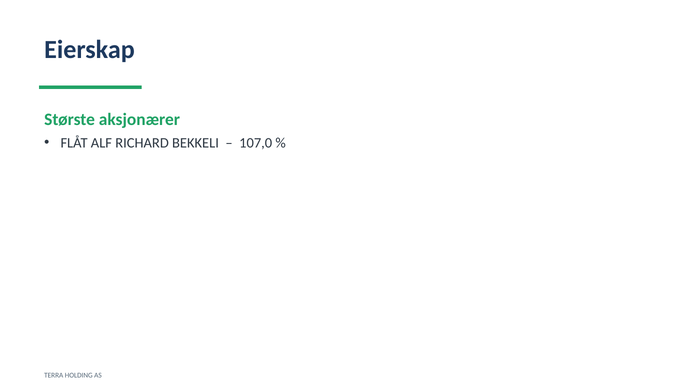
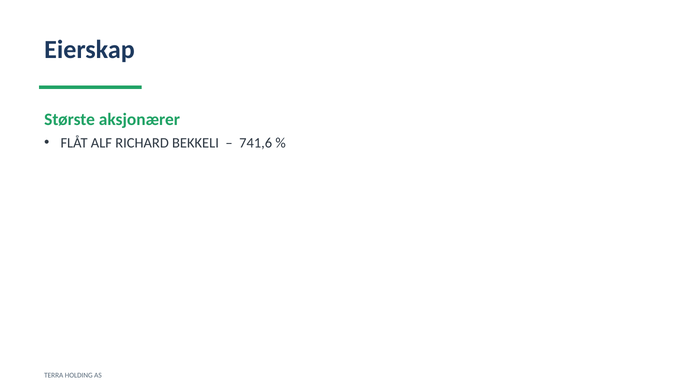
107,0: 107,0 -> 741,6
